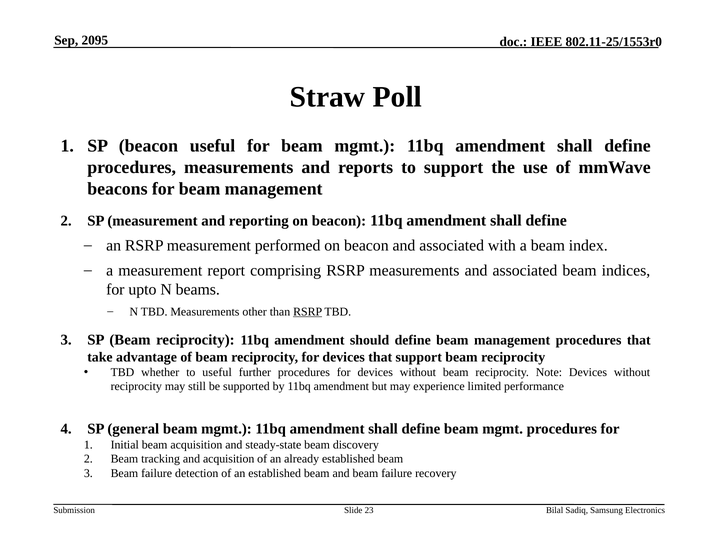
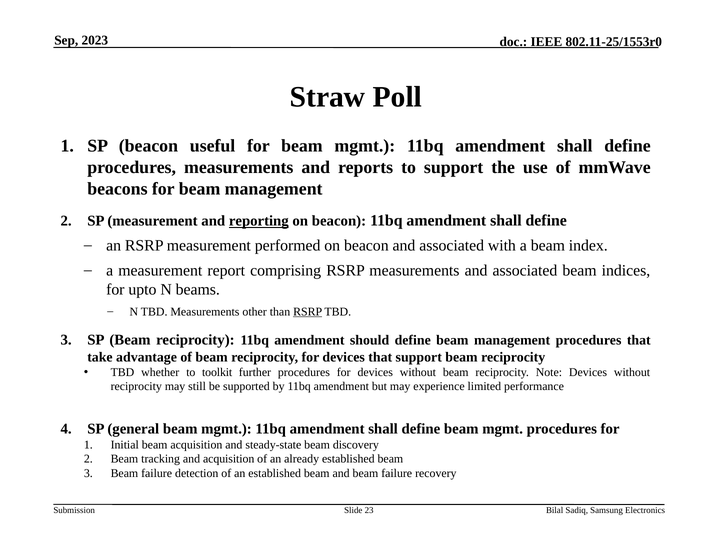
2095: 2095 -> 2023
reporting underline: none -> present
to useful: useful -> toolkit
